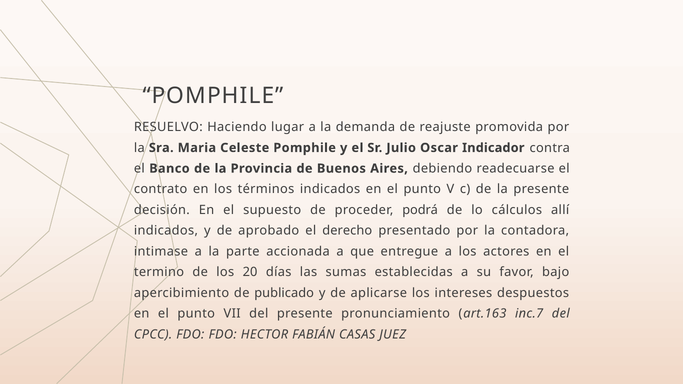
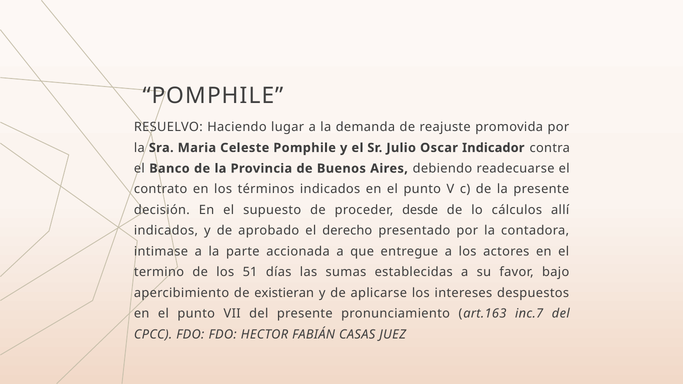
podrá: podrá -> desde
20: 20 -> 51
publicado: publicado -> existieran
